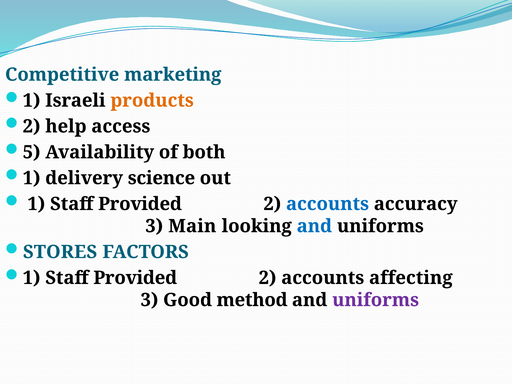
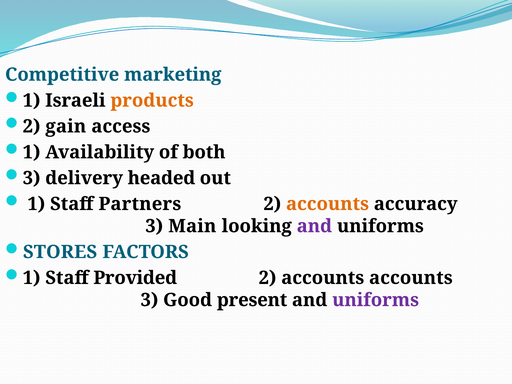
help: help -> gain
5 at (32, 152): 5 -> 1
1 at (32, 178): 1 -> 3
science: science -> headed
Provided at (140, 204): Provided -> Partners
accounts at (327, 204) colour: blue -> orange
and at (314, 226) colour: blue -> purple
accounts affecting: affecting -> accounts
method: method -> present
